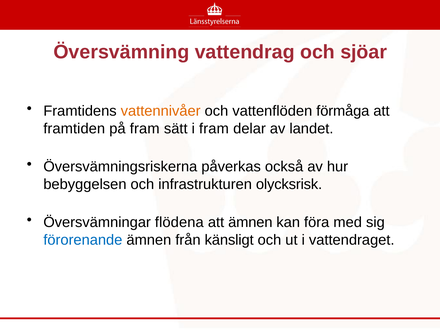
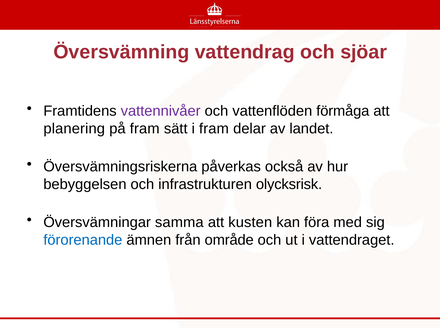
vattennivåer colour: orange -> purple
framtiden: framtiden -> planering
flödena: flödena -> samma
att ämnen: ämnen -> kusten
känsligt: känsligt -> område
